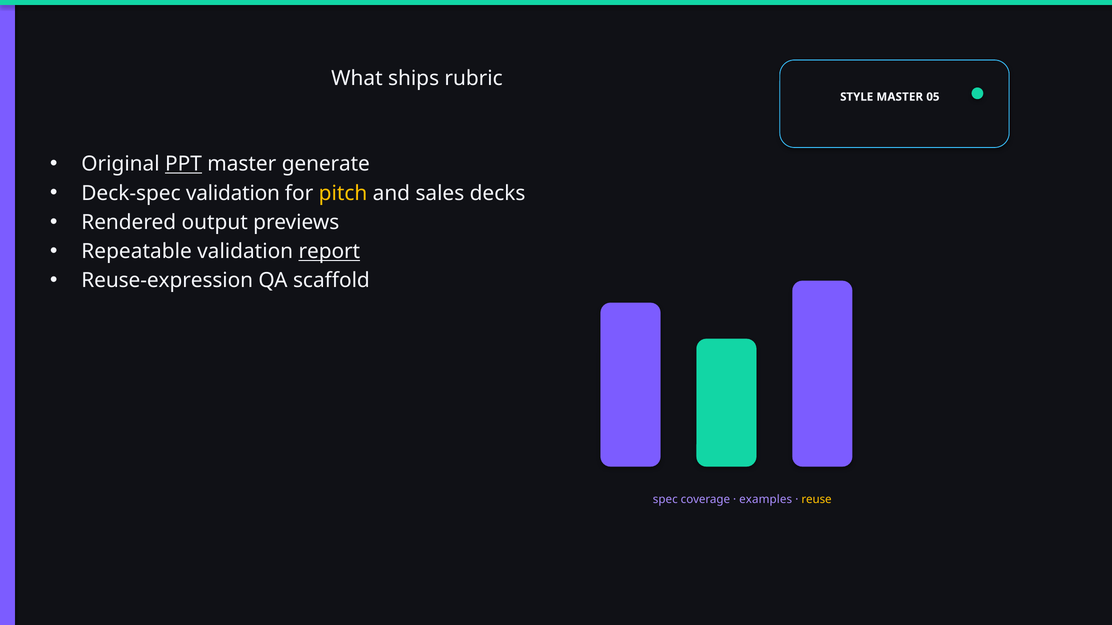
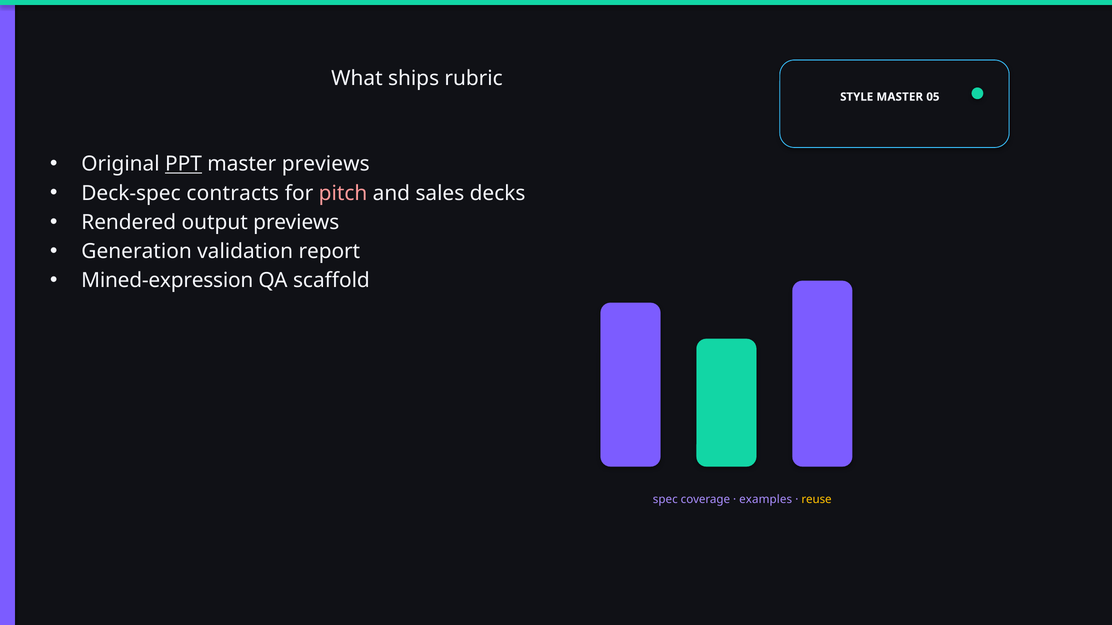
master generate: generate -> previews
Deck-spec validation: validation -> contracts
pitch colour: yellow -> pink
Repeatable: Repeatable -> Generation
report underline: present -> none
Reuse-expression: Reuse-expression -> Mined-expression
